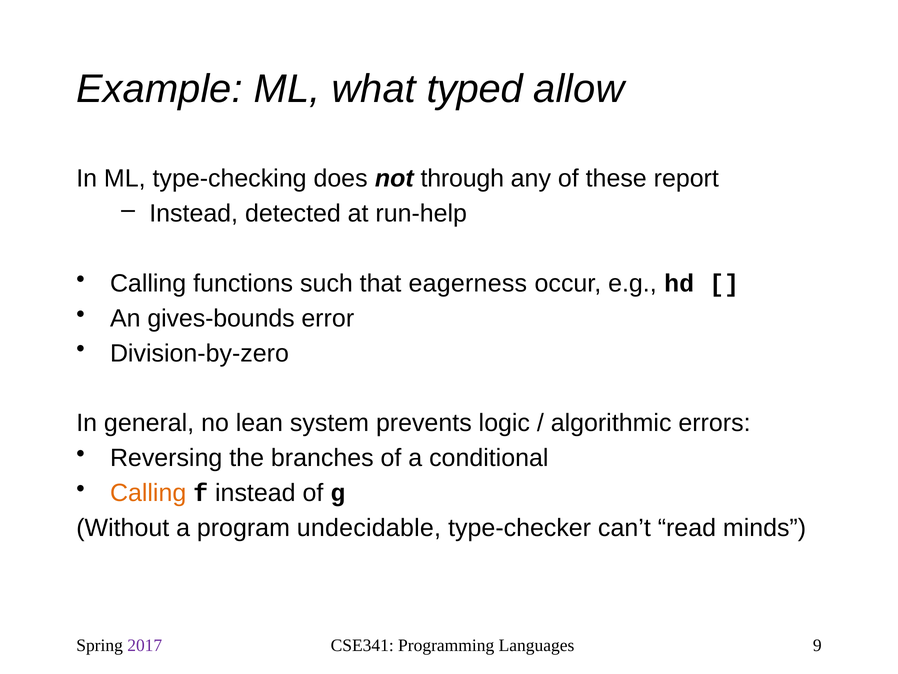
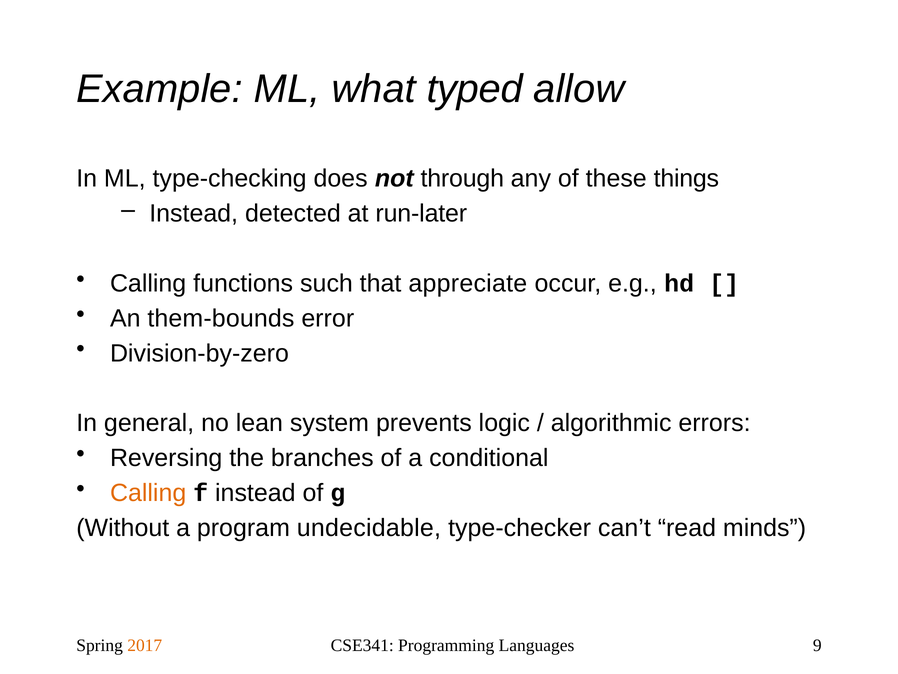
report: report -> things
run-help: run-help -> run-later
eagerness: eagerness -> appreciate
gives-bounds: gives-bounds -> them-bounds
2017 colour: purple -> orange
